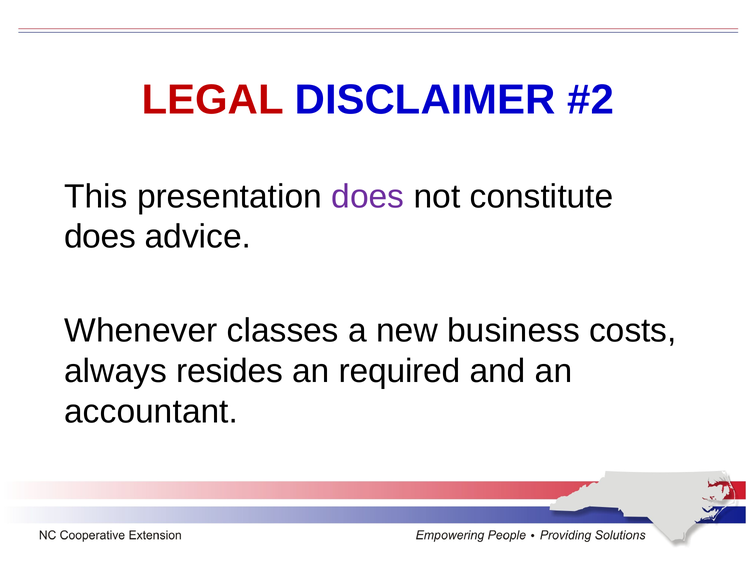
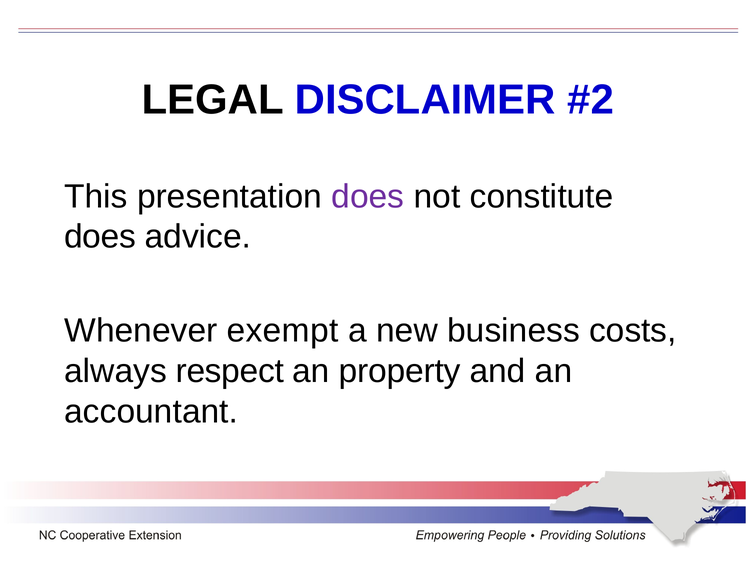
LEGAL colour: red -> black
classes: classes -> exempt
resides: resides -> respect
required: required -> property
